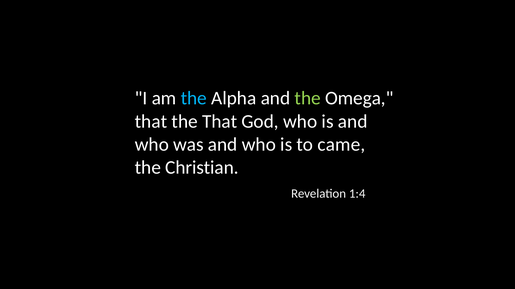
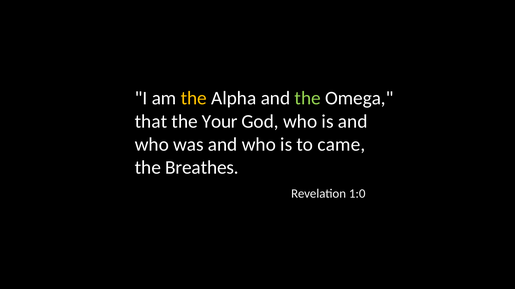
the at (194, 99) colour: light blue -> yellow
the That: That -> Your
Christian: Christian -> Breathes
1:4: 1:4 -> 1:0
